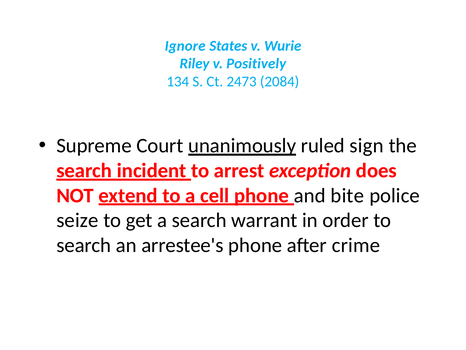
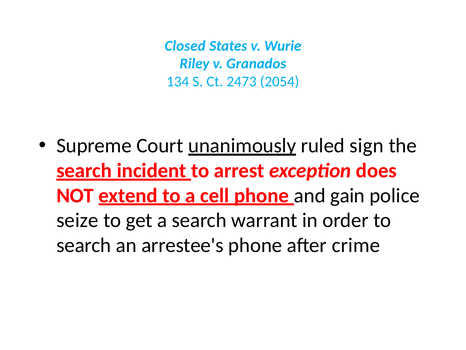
Ignore: Ignore -> Closed
Positively: Positively -> Granados
2084: 2084 -> 2054
bite: bite -> gain
